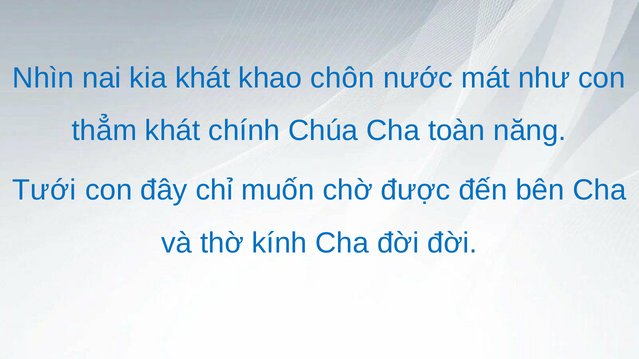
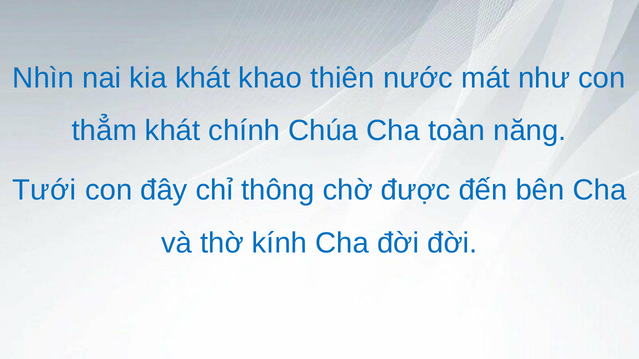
chôn: chôn -> thiên
muốn: muốn -> thông
